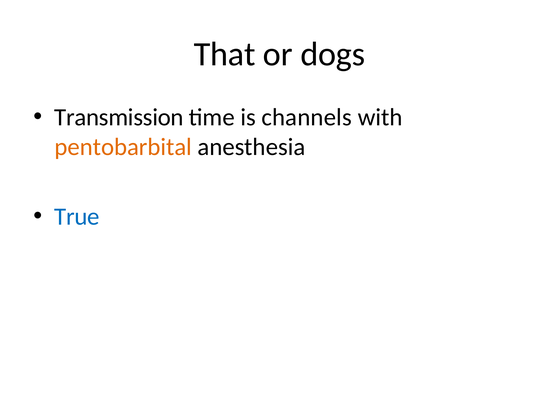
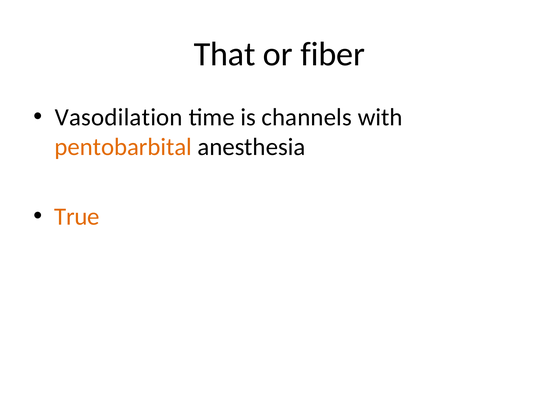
dogs: dogs -> fiber
Transmission: Transmission -> Vasodilation
True colour: blue -> orange
